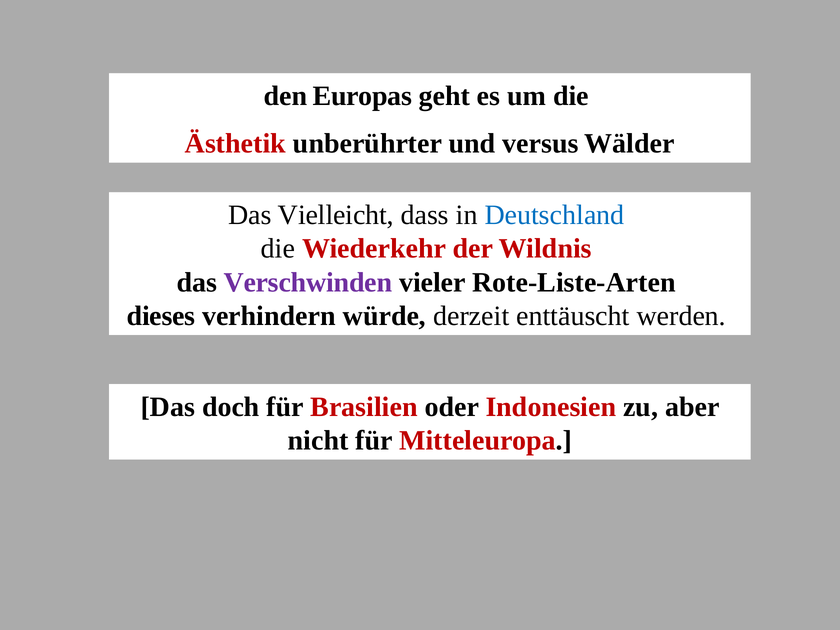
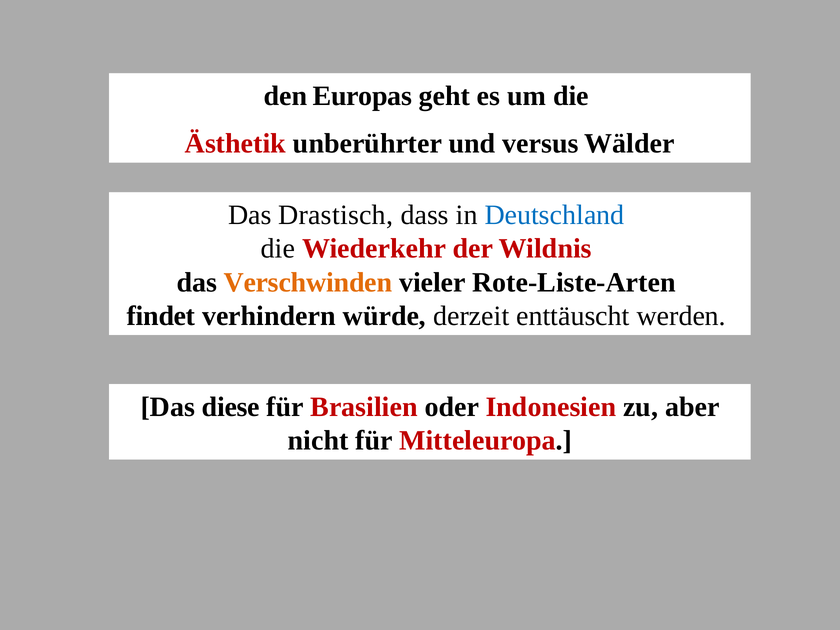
Vielleicht: Vielleicht -> Drastisch
Verschwinden colour: purple -> orange
dieses: dieses -> findet
doch: doch -> diese
